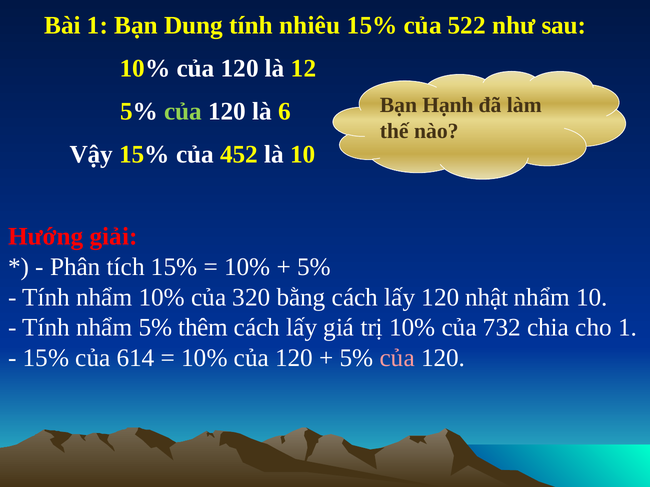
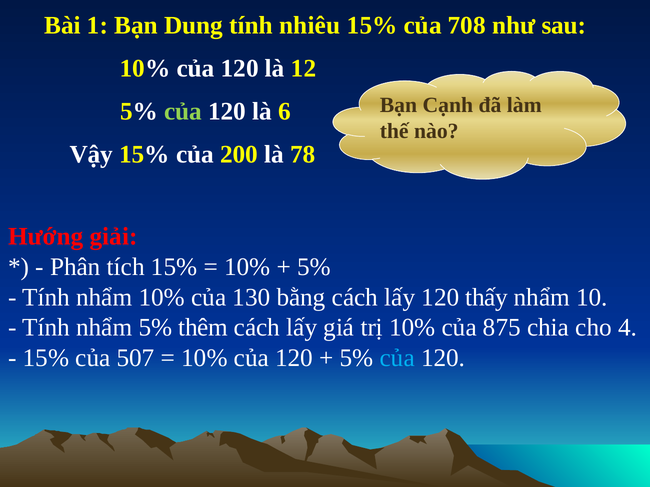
522: 522 -> 708
Hạnh: Hạnh -> Cạnh
452: 452 -> 200
là 10: 10 -> 78
320: 320 -> 130
nhật: nhật -> thấy
732: 732 -> 875
cho 1: 1 -> 4
614: 614 -> 507
của at (397, 358) colour: pink -> light blue
